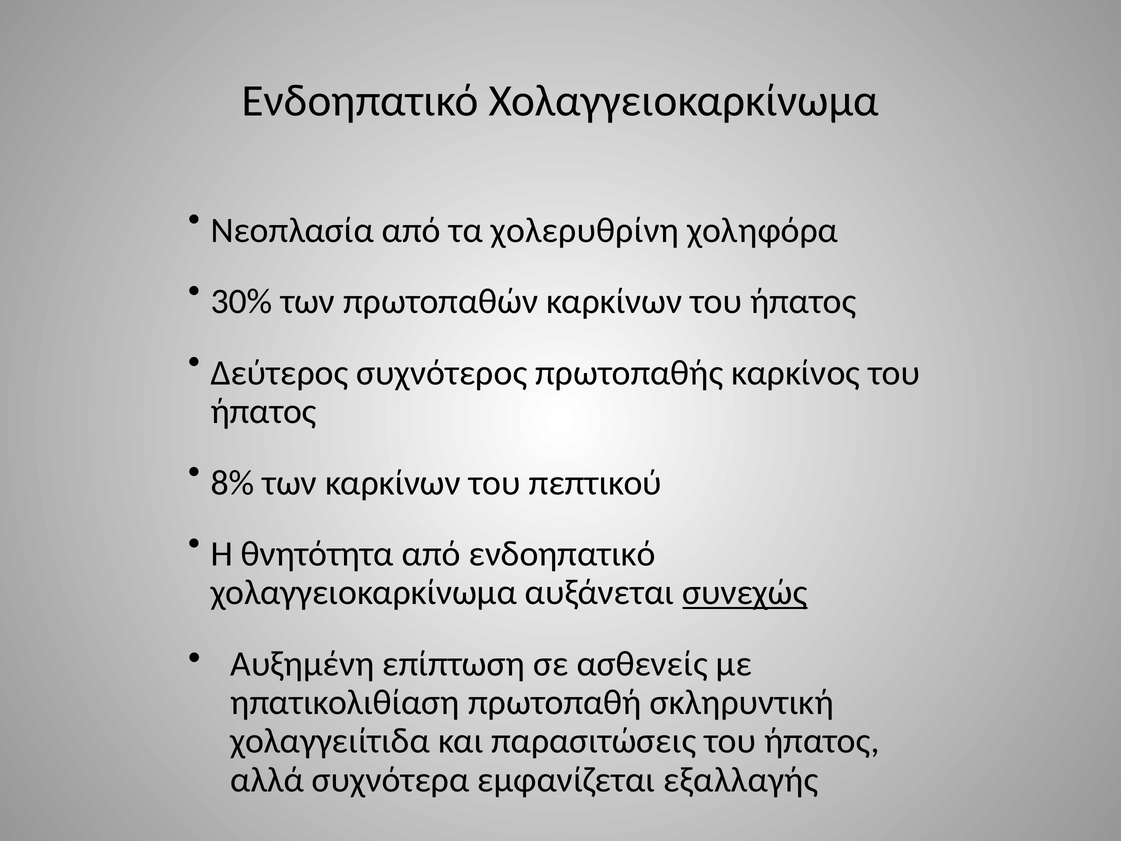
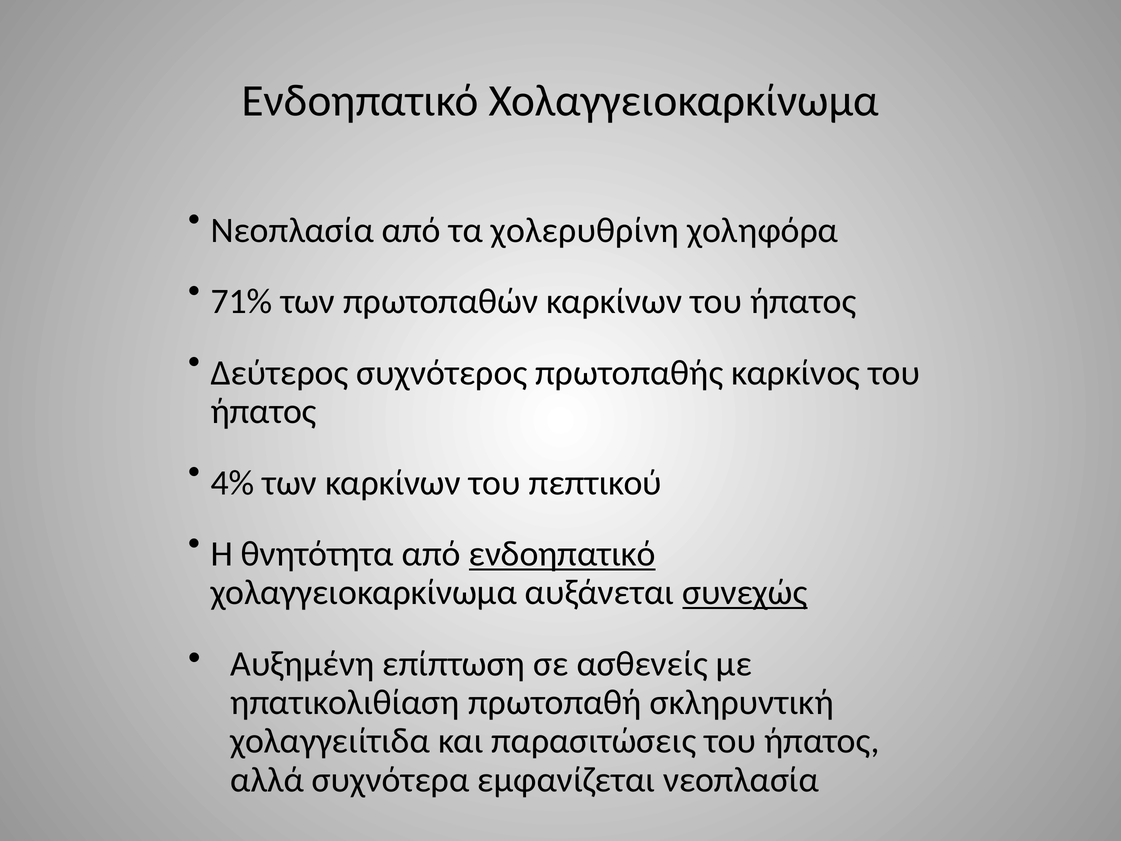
30%: 30% -> 71%
8%: 8% -> 4%
ενδοηπατικό at (562, 554) underline: none -> present
εμφανίζεται εξαλλαγής: εξαλλαγής -> νεοπλασία
